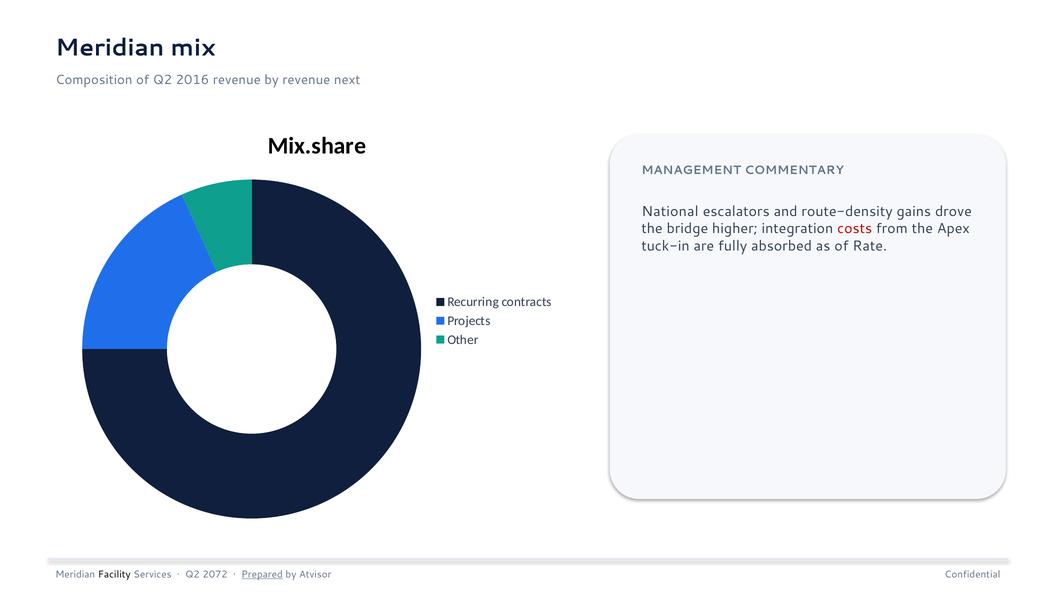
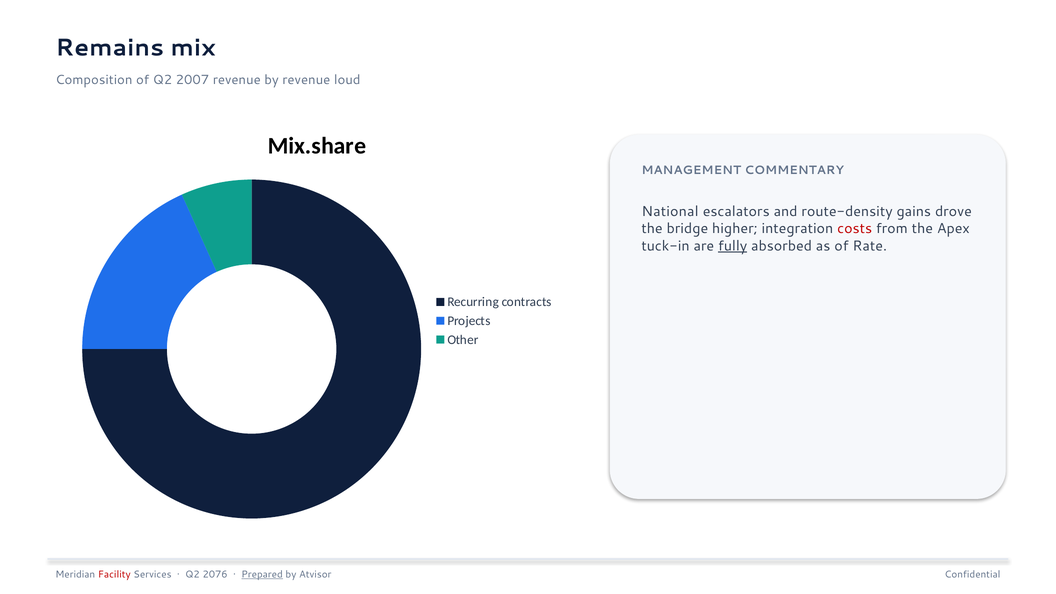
Meridian at (110, 48): Meridian -> Remains
2016: 2016 -> 2007
next: next -> loud
fully underline: none -> present
Facility colour: black -> red
2072: 2072 -> 2076
